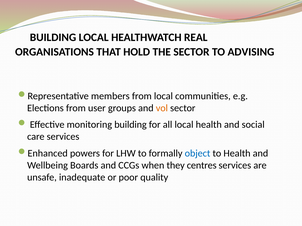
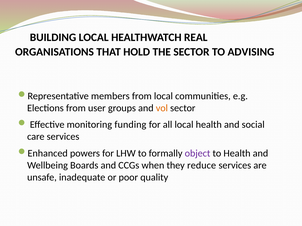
monitoring building: building -> funding
object colour: blue -> purple
centres: centres -> reduce
